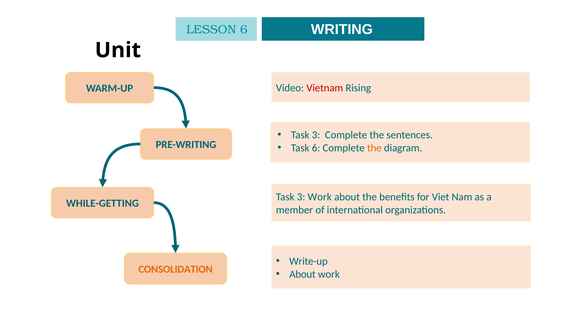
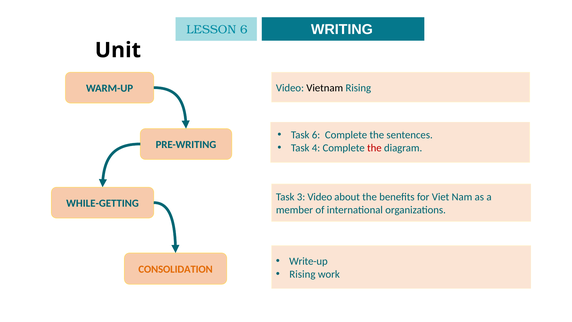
Vietnam colour: red -> black
3 at (316, 135): 3 -> 6
Task 6: 6 -> 4
the at (374, 148) colour: orange -> red
3 Work: Work -> Video
About at (303, 274): About -> Rising
